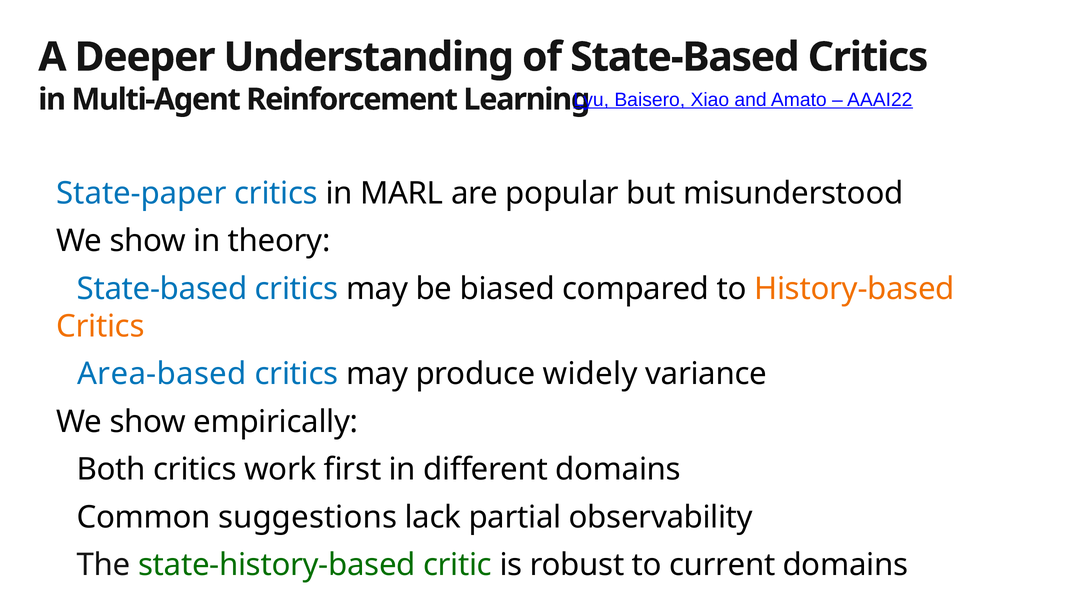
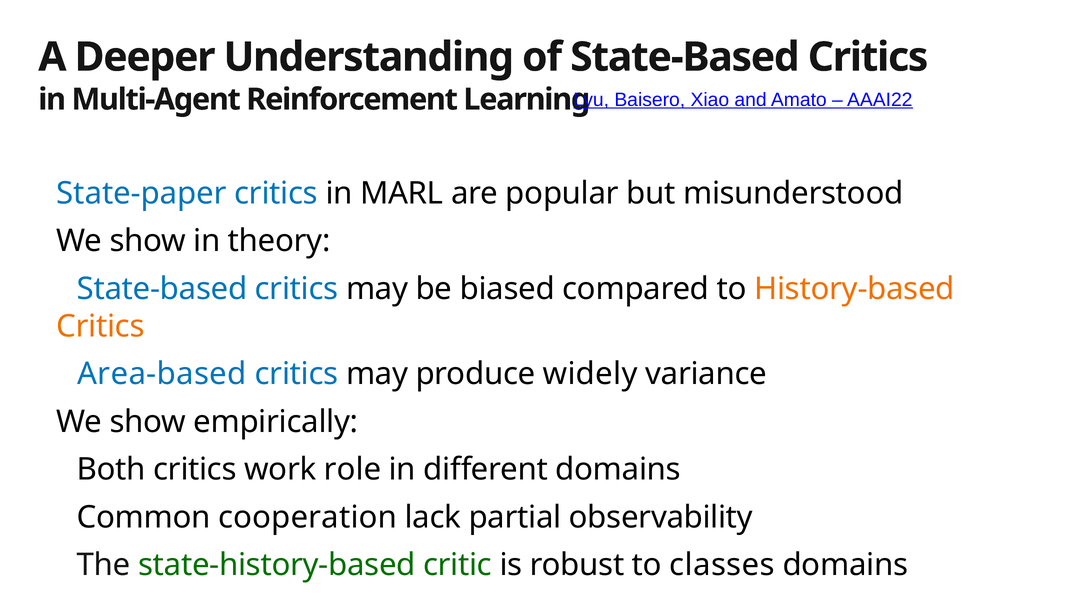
first: first -> role
suggestions: suggestions -> cooperation
current: current -> classes
